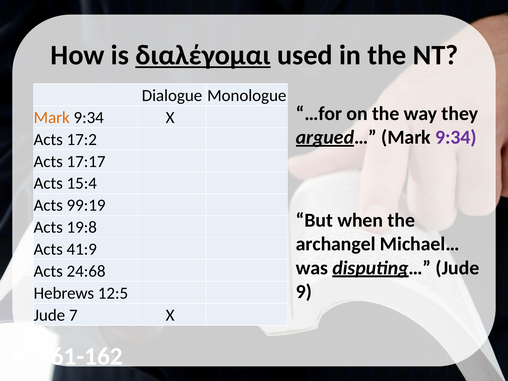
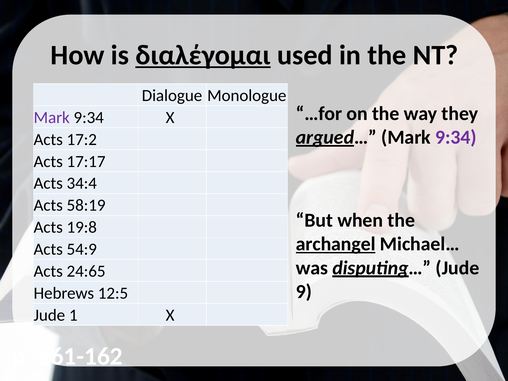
Mark at (52, 118) colour: orange -> purple
15:4: 15:4 -> 34:4
99:19: 99:19 -> 58:19
archangel underline: none -> present
41:9: 41:9 -> 54:9
24:68: 24:68 -> 24:65
7: 7 -> 1
